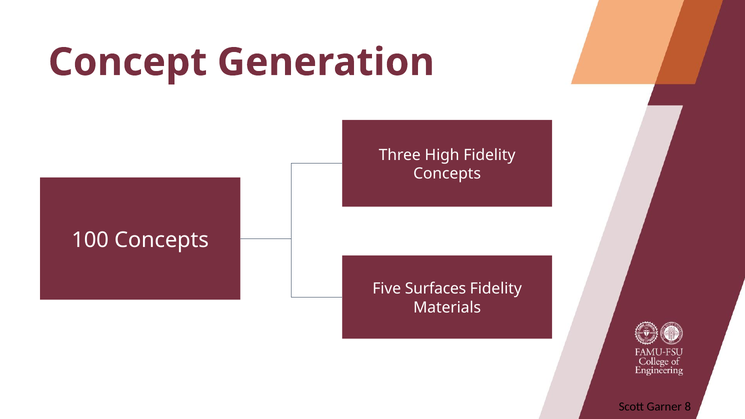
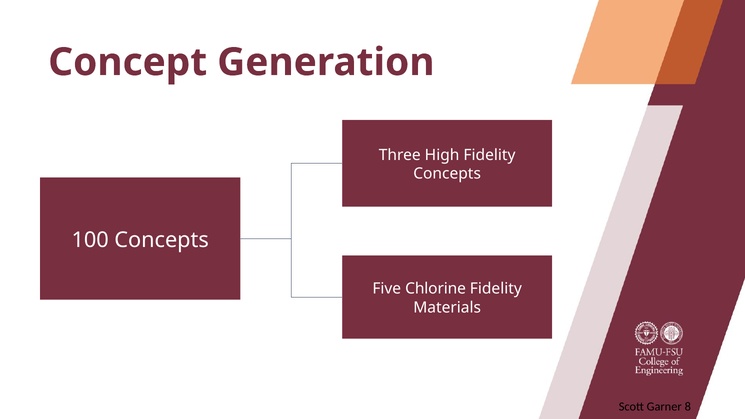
Surfaces: Surfaces -> Chlorine
